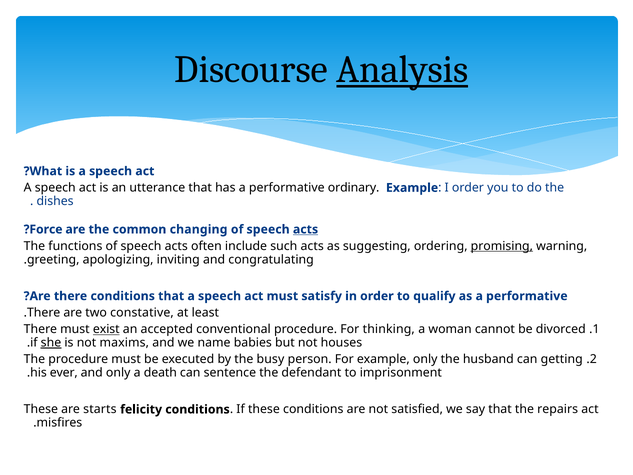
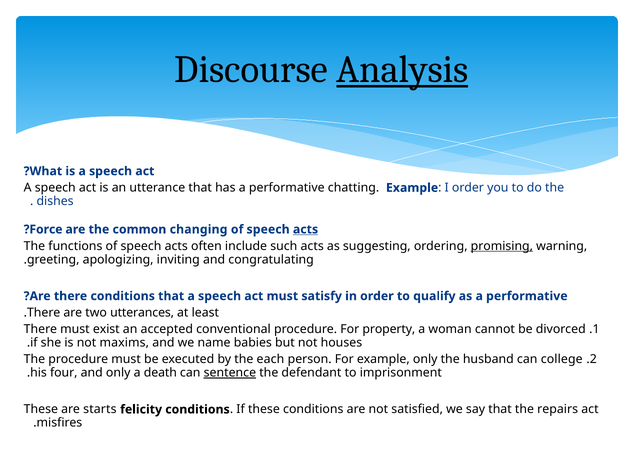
ordinary: ordinary -> chatting
constative: constative -> utterances
exist underline: present -> none
thinking: thinking -> property
she underline: present -> none
busy: busy -> each
getting: getting -> college
ever: ever -> four
sentence underline: none -> present
